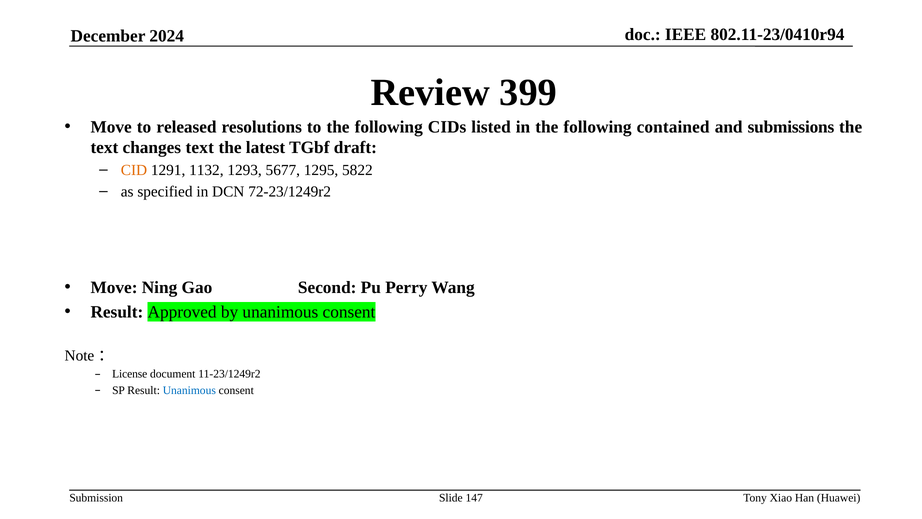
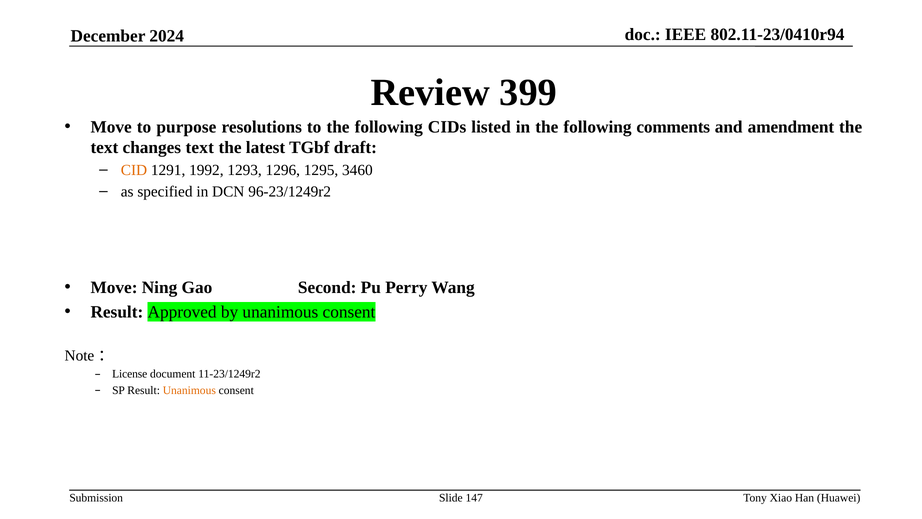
released: released -> purpose
contained: contained -> comments
submissions: submissions -> amendment
1132: 1132 -> 1992
5677: 5677 -> 1296
5822: 5822 -> 3460
72-23/1249r2: 72-23/1249r2 -> 96-23/1249r2
Unanimous at (189, 390) colour: blue -> orange
